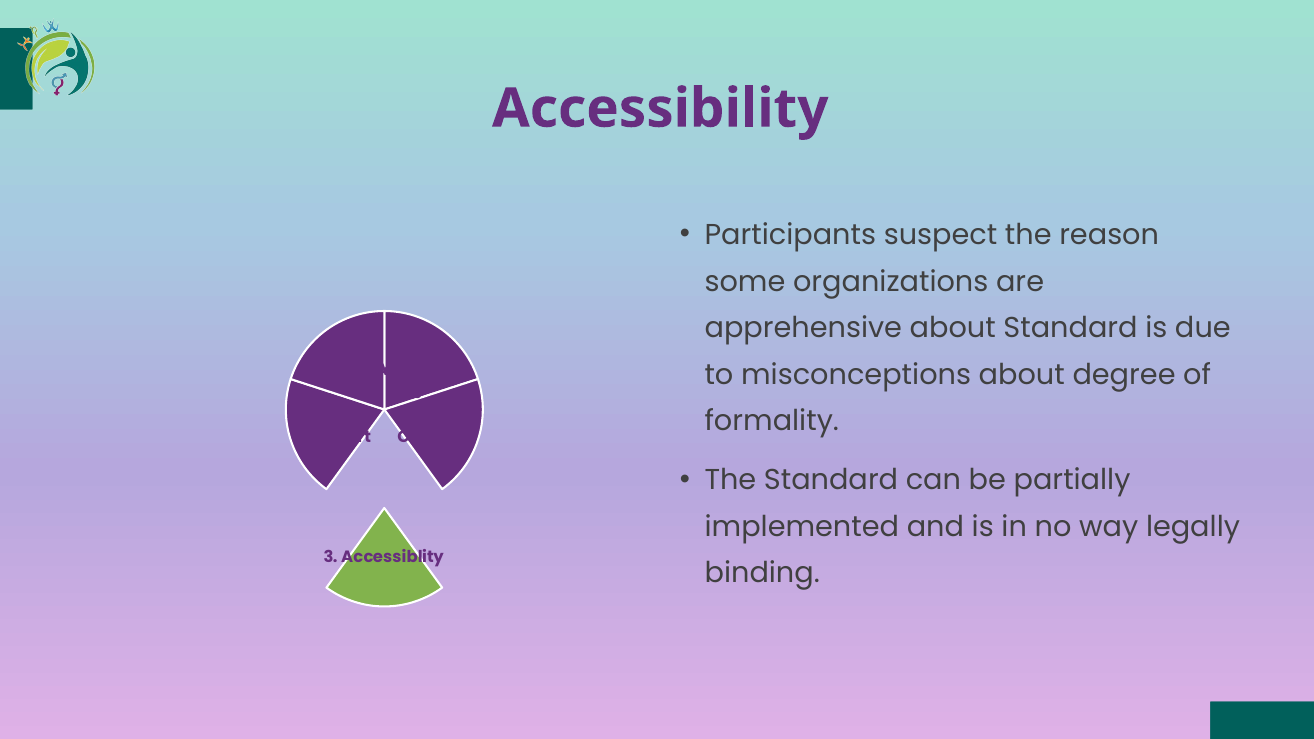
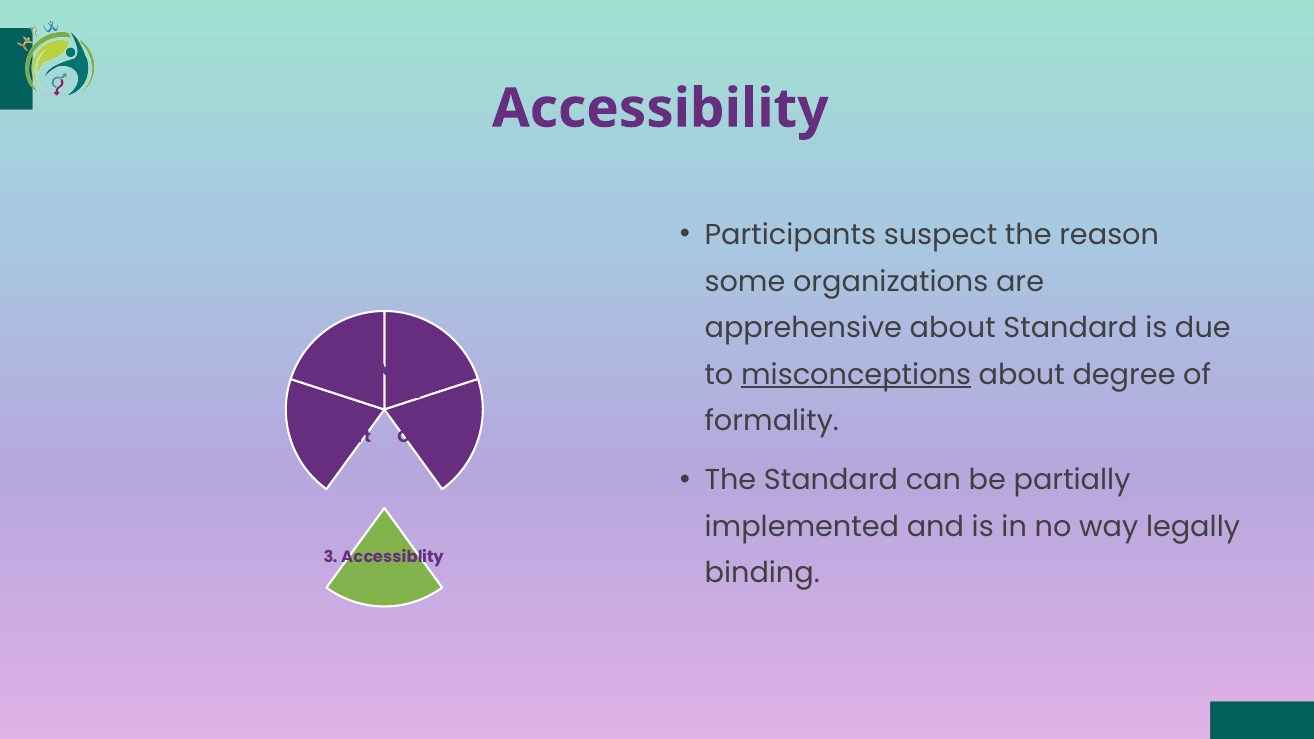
misconceptions underline: none -> present
